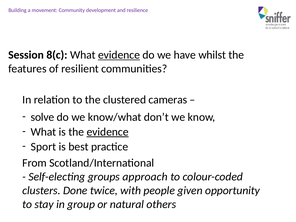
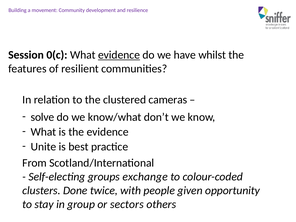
8(c: 8(c -> 0(c
evidence at (108, 132) underline: present -> none
Sport: Sport -> Unite
approach: approach -> exchange
natural: natural -> sectors
